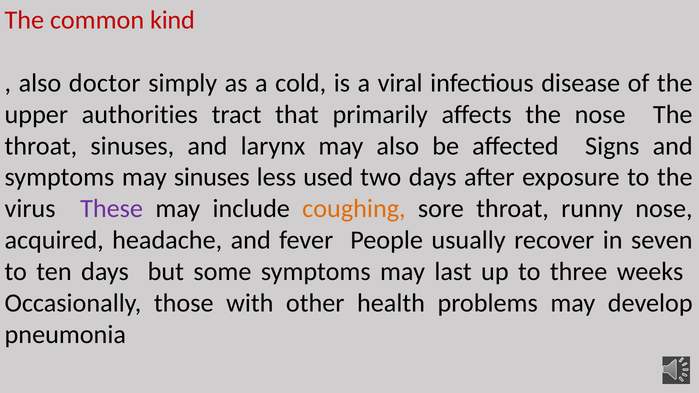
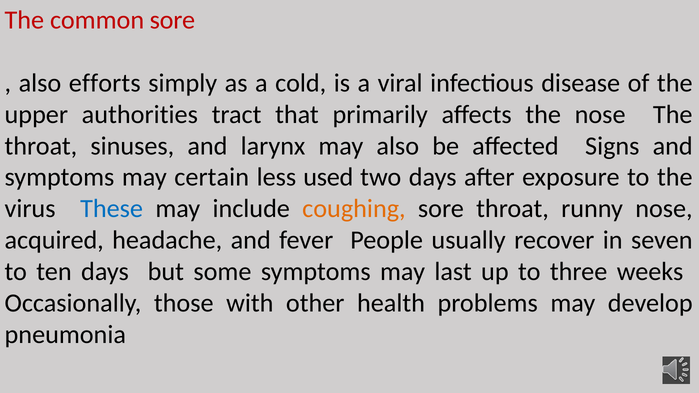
common kind: kind -> sore
doctor: doctor -> efforts
may sinuses: sinuses -> certain
These colour: purple -> blue
